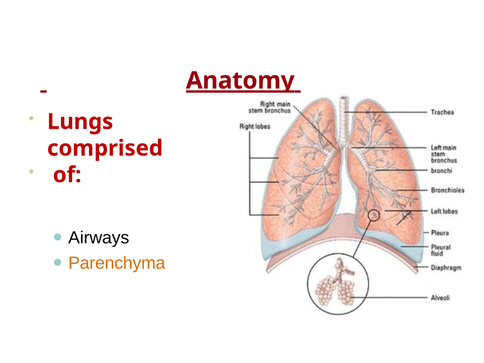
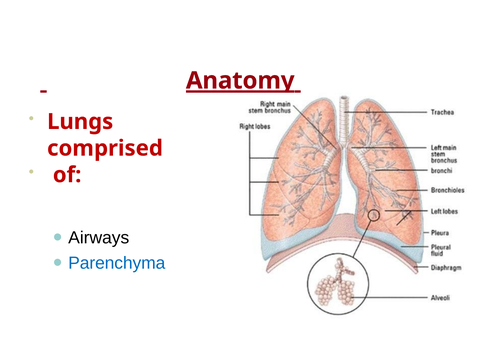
Parenchyma colour: orange -> blue
